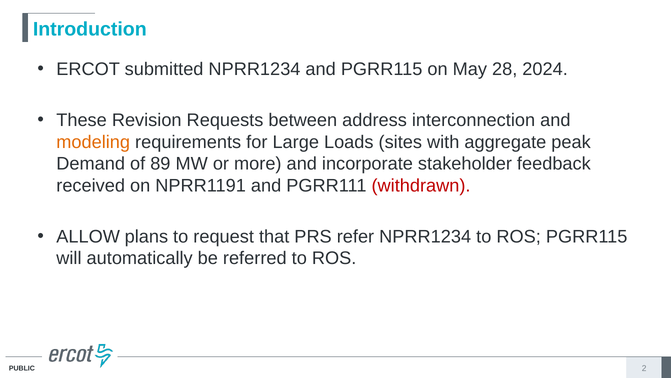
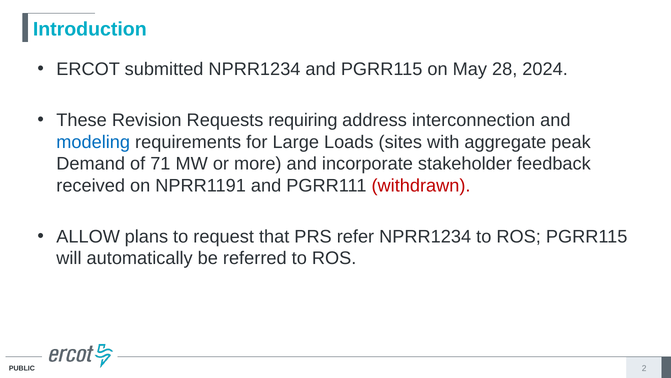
between: between -> requiring
modeling colour: orange -> blue
89: 89 -> 71
